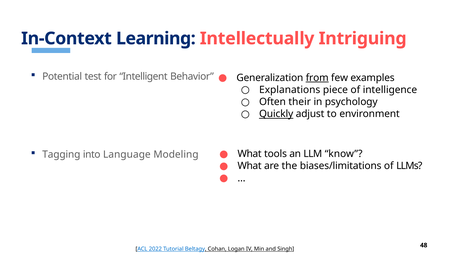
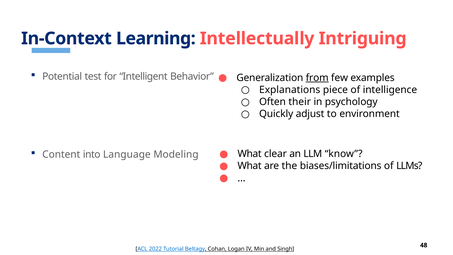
Quickly underline: present -> none
tools: tools -> clear
Tagging: Tagging -> Content
